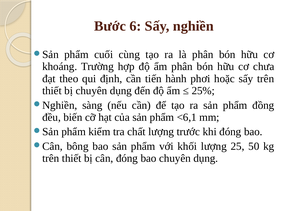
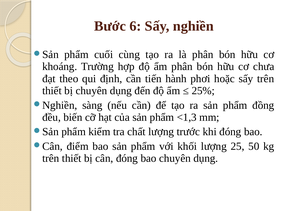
<6,1: <6,1 -> <1,3
bông: bông -> điểm
